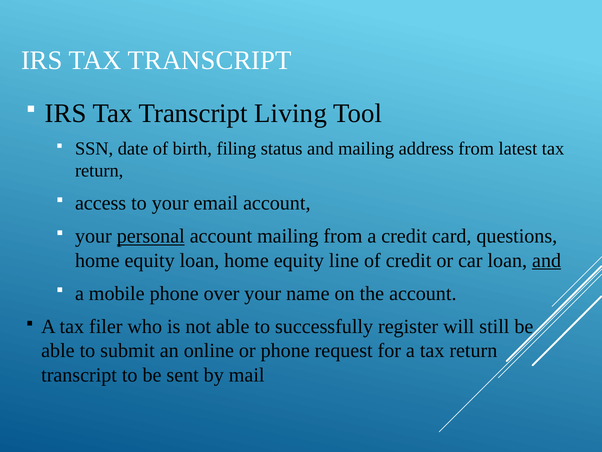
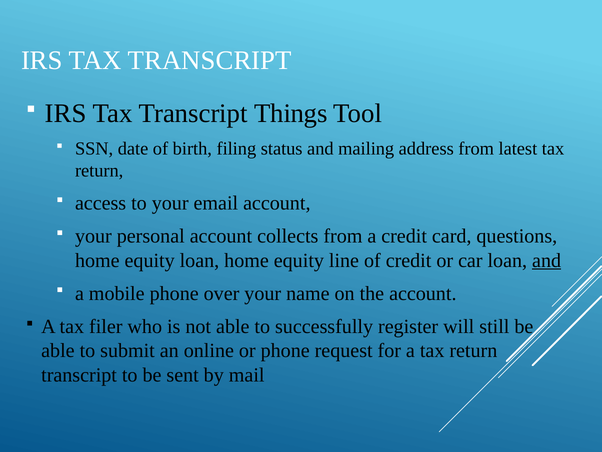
Living: Living -> Things
personal underline: present -> none
account mailing: mailing -> collects
